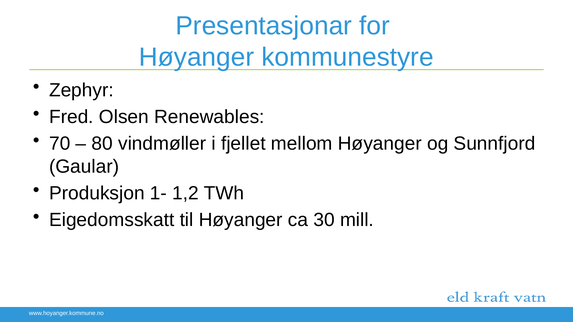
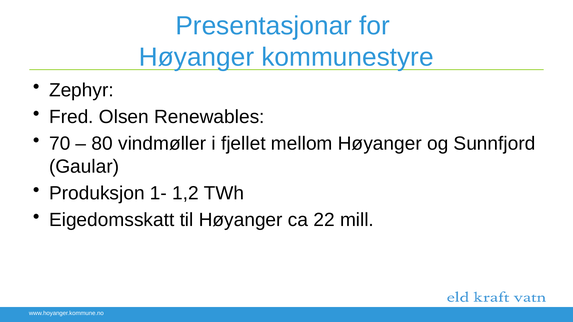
30: 30 -> 22
